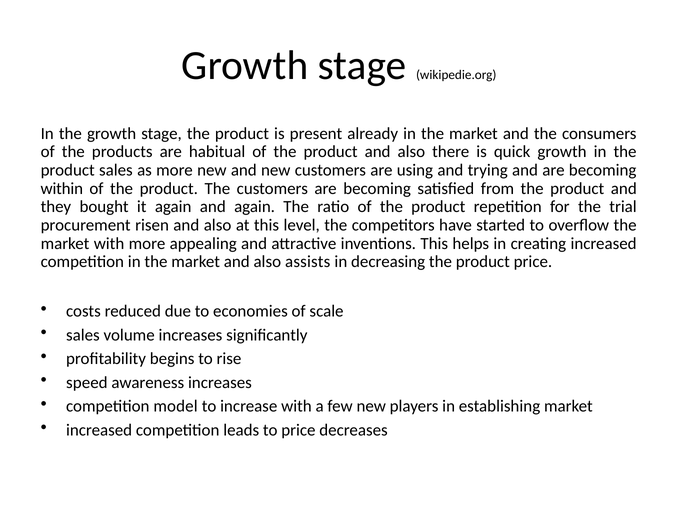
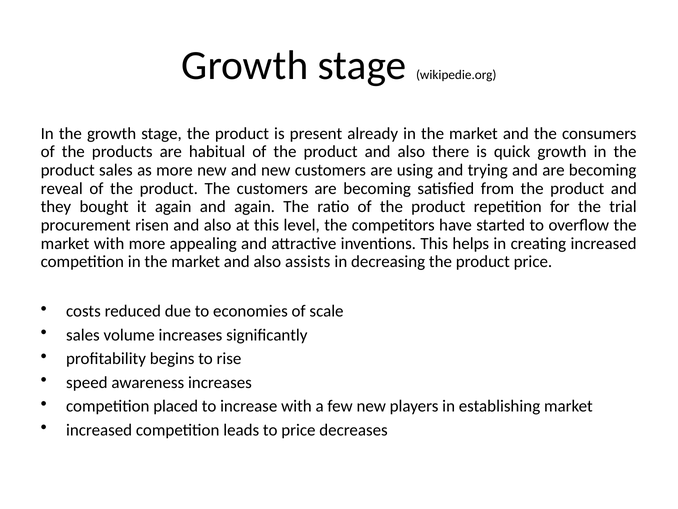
within: within -> reveal
model: model -> placed
